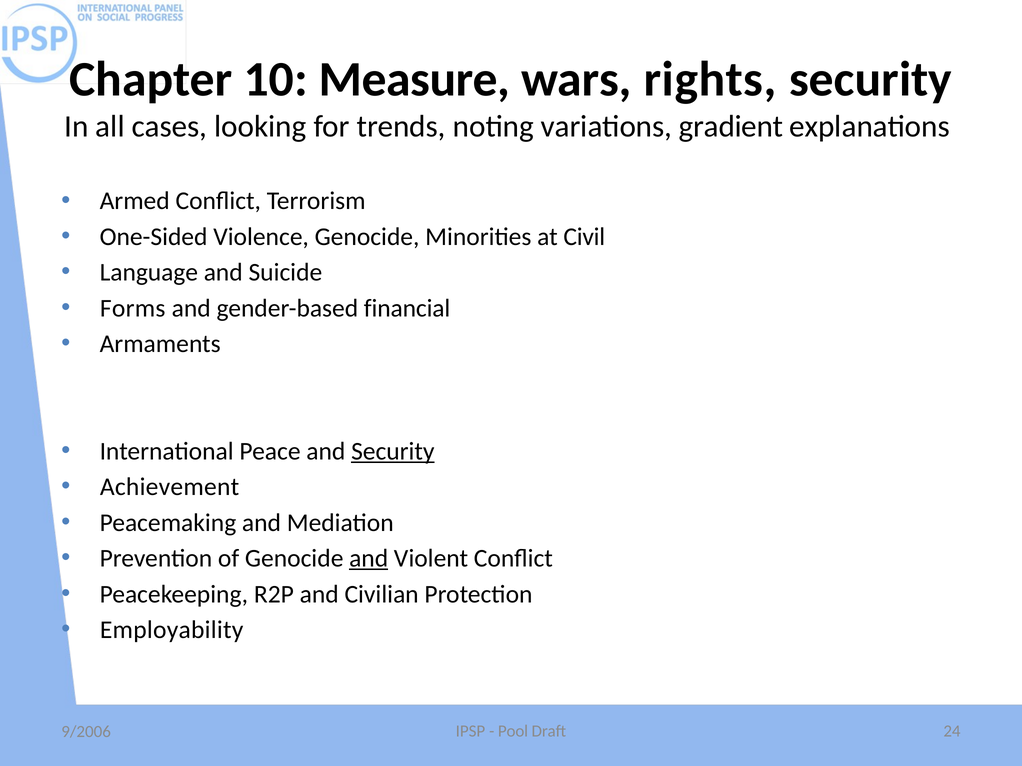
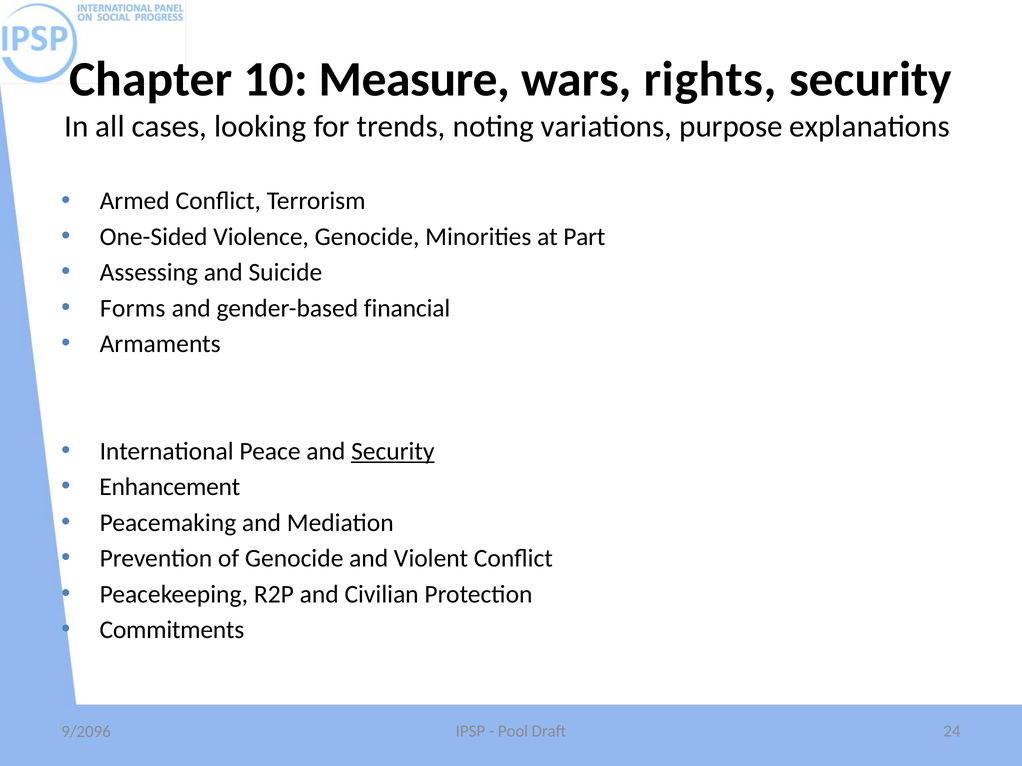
gradient: gradient -> purpose
Civil: Civil -> Part
Language: Language -> Assessing
Achievement: Achievement -> Enhancement
and at (369, 559) underline: present -> none
Employability: Employability -> Commitments
9/2006: 9/2006 -> 9/2096
